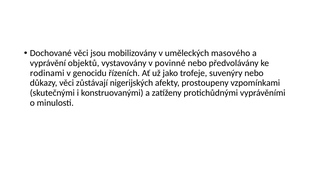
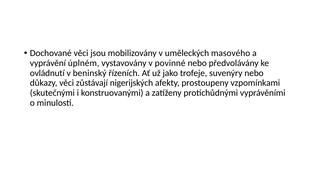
objektů: objektů -> úplném
rodinami: rodinami -> ovládnutí
genocidu: genocidu -> beninský
